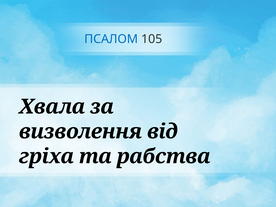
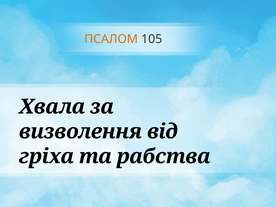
ПСАЛОМ colour: blue -> orange
